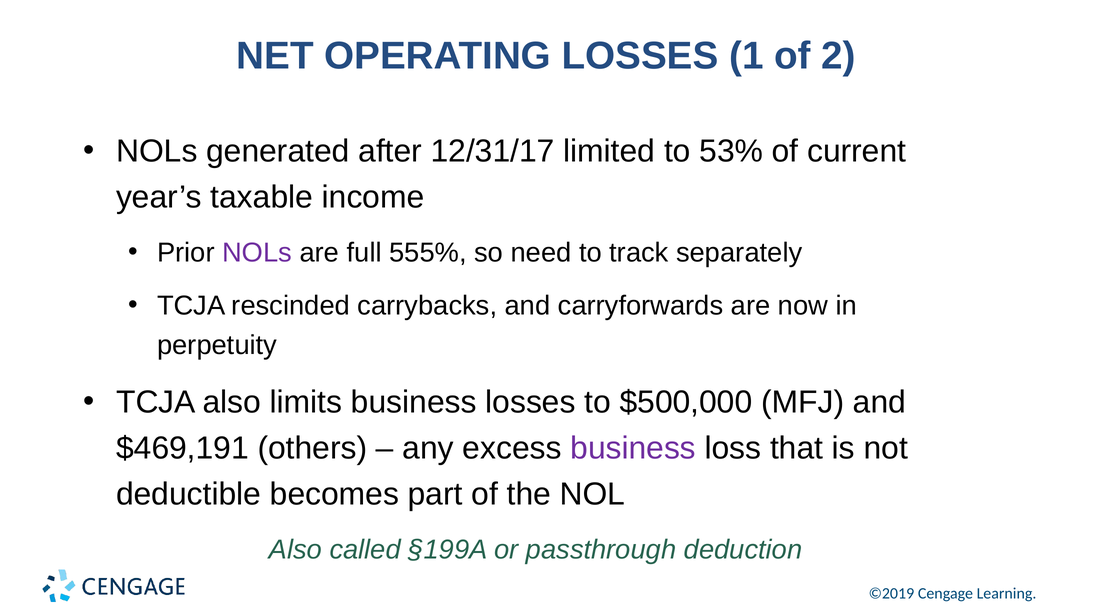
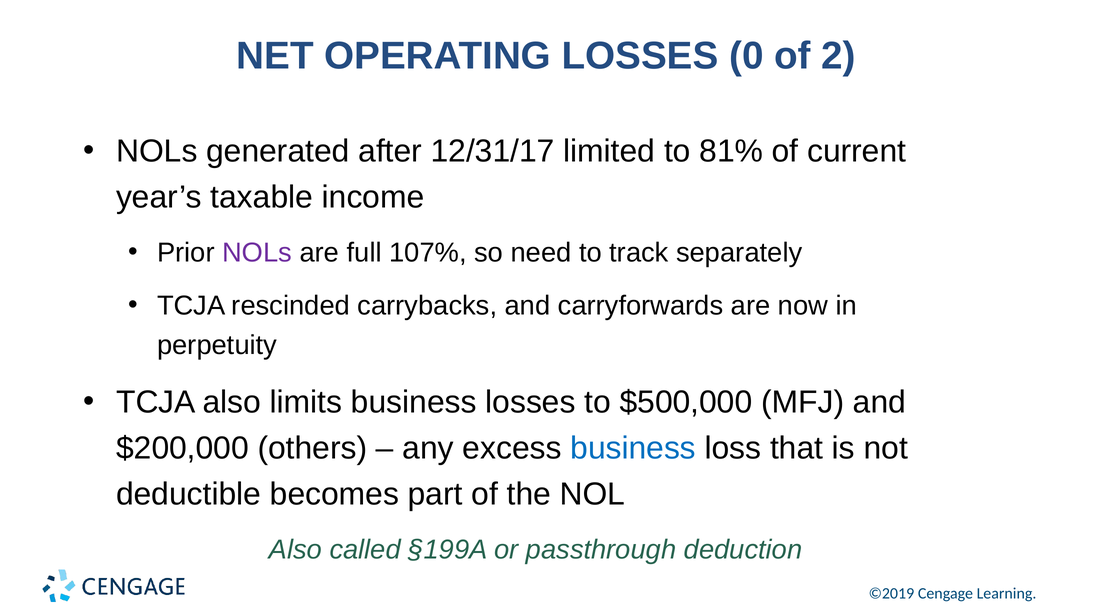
1: 1 -> 0
53%: 53% -> 81%
555%: 555% -> 107%
$469,191: $469,191 -> $200,000
business at (633, 448) colour: purple -> blue
